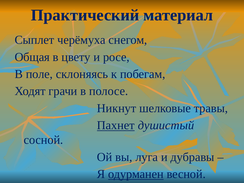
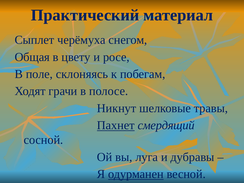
душистый: душистый -> смердящий
